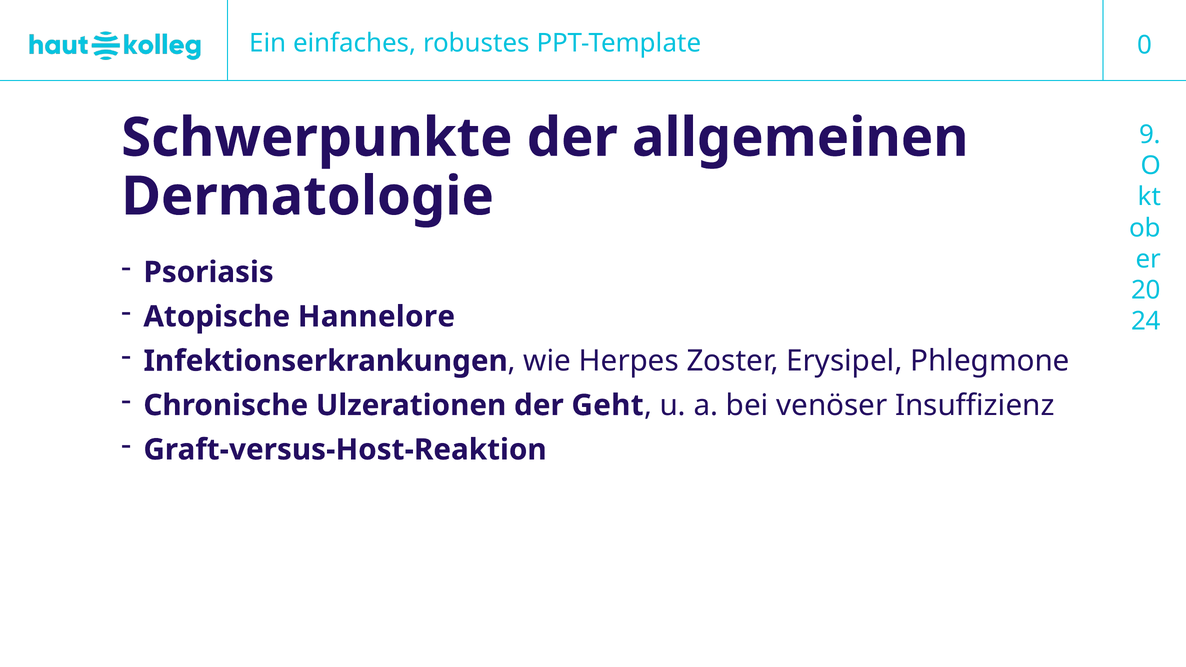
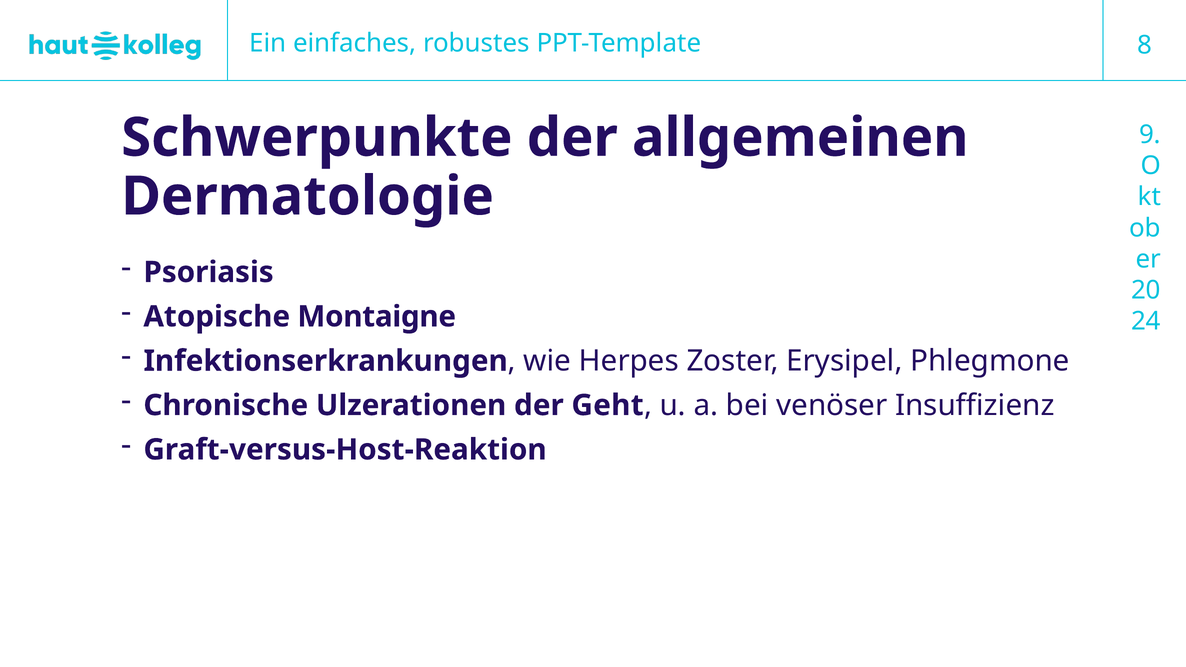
0: 0 -> 8
Hannelore: Hannelore -> Montaigne
